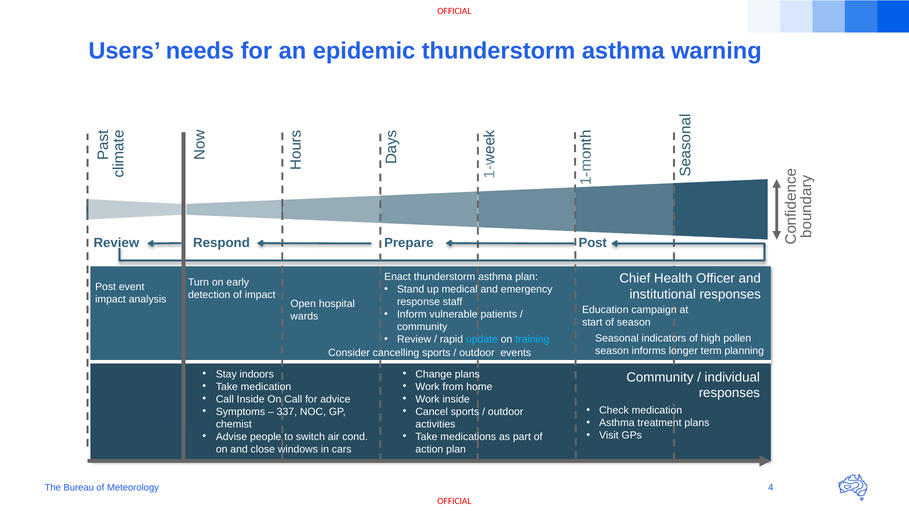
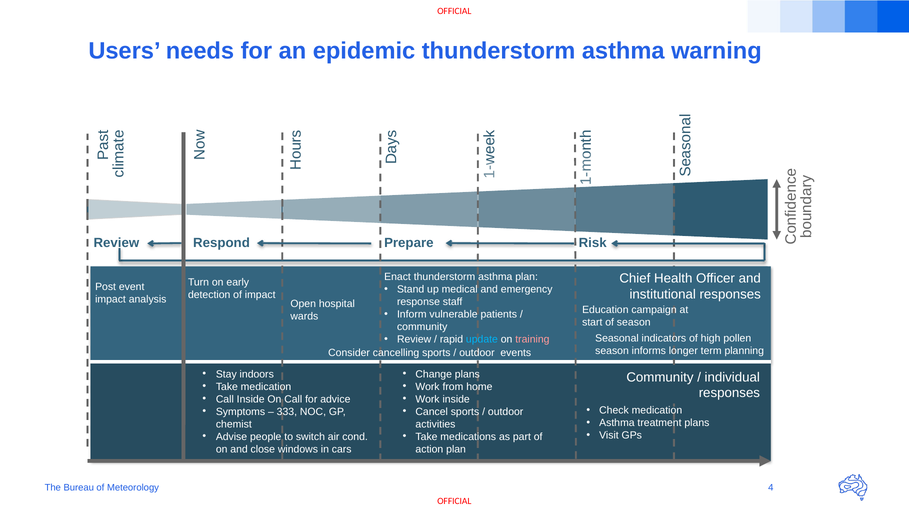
Prepare Post: Post -> Risk
training colour: light blue -> pink
337: 337 -> 333
